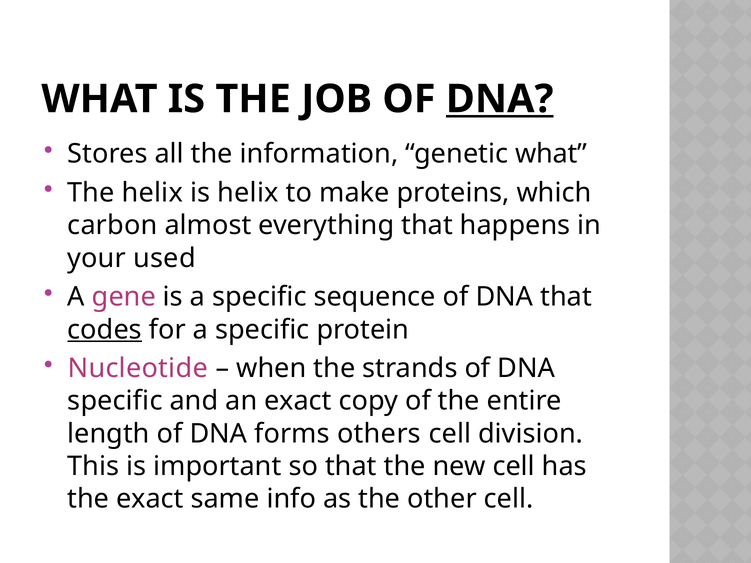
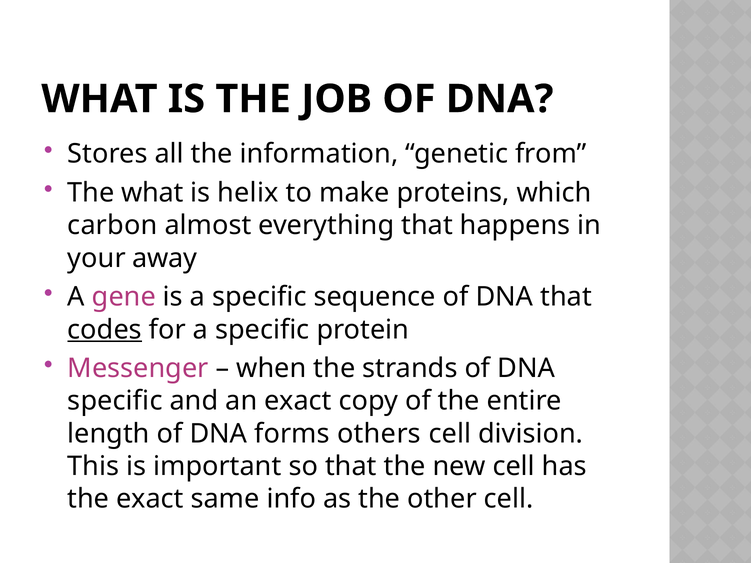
DNA at (500, 99) underline: present -> none
genetic what: what -> from
The helix: helix -> what
used: used -> away
Nucleotide: Nucleotide -> Messenger
